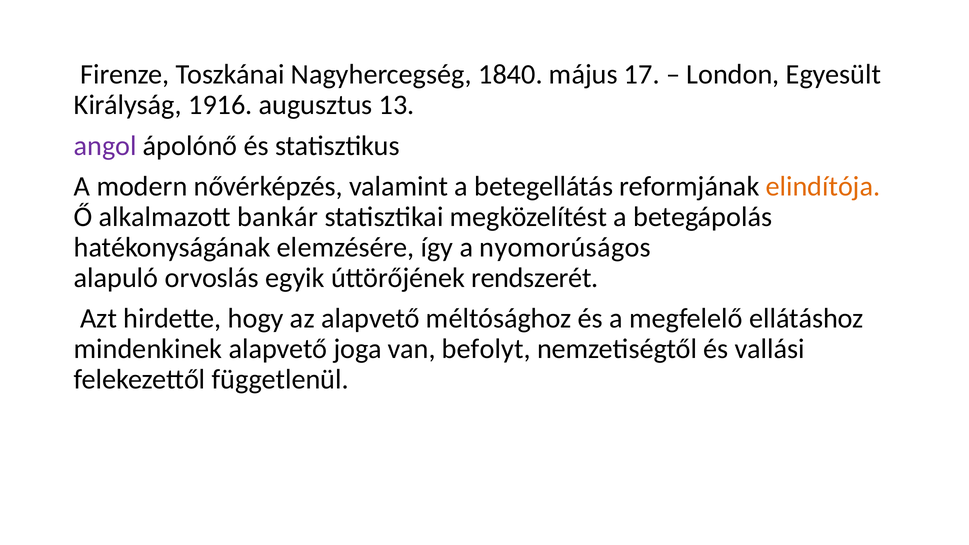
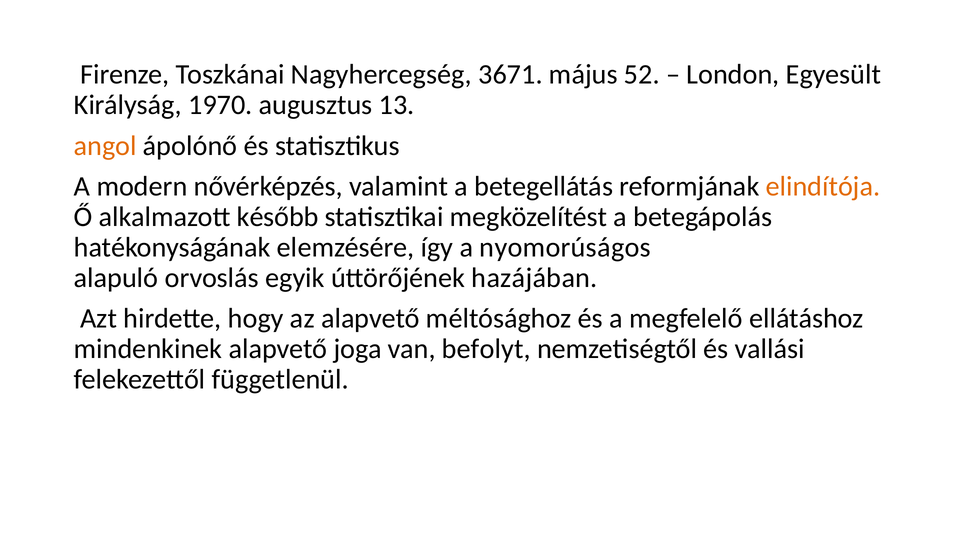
1840: 1840 -> 3671
17: 17 -> 52
1916: 1916 -> 1970
angol colour: purple -> orange
bankár: bankár -> később
rendszerét: rendszerét -> hazájában
